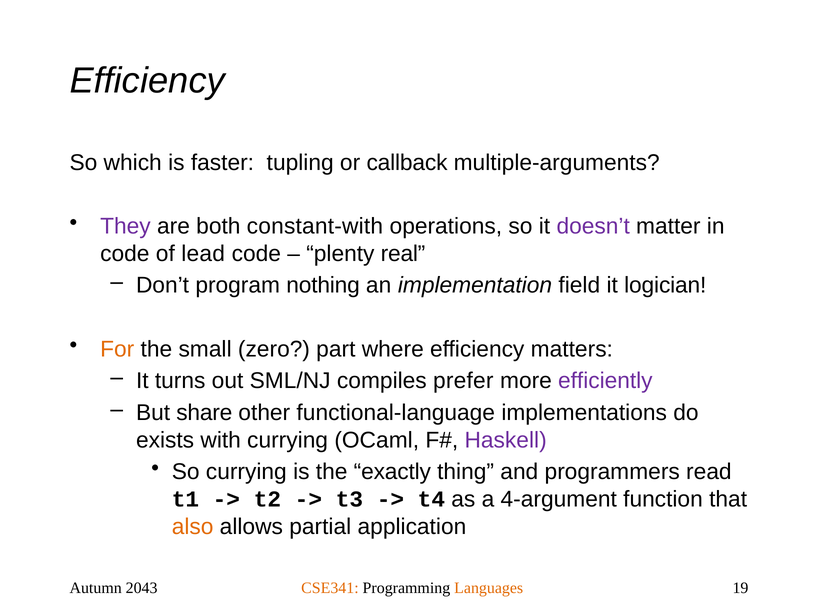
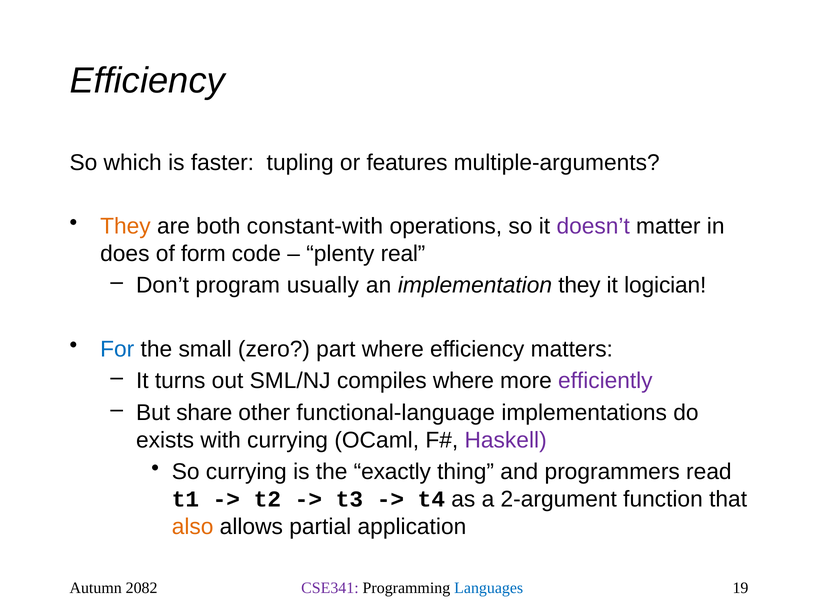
callback: callback -> features
They at (125, 226) colour: purple -> orange
code at (125, 253): code -> does
lead: lead -> form
nothing: nothing -> usually
implementation field: field -> they
For colour: orange -> blue
compiles prefer: prefer -> where
4-argument: 4-argument -> 2-argument
2043: 2043 -> 2082
CSE341 colour: orange -> purple
Languages colour: orange -> blue
